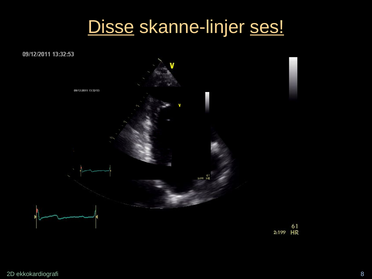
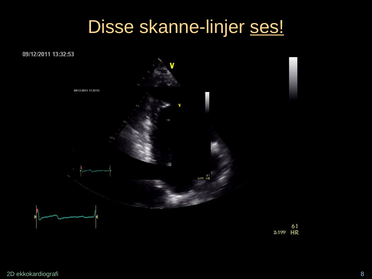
Disse underline: present -> none
